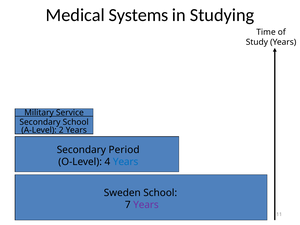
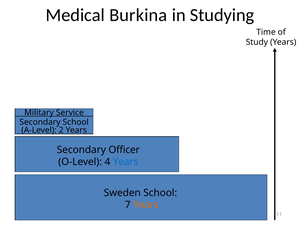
Systems: Systems -> Burkina
Period: Period -> Officer
Years at (146, 205) colour: purple -> orange
